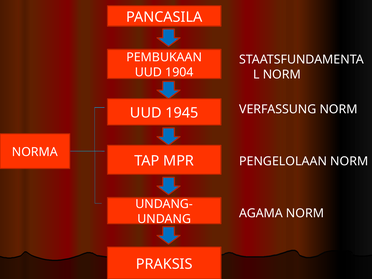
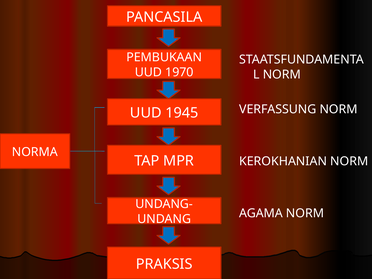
1904: 1904 -> 1970
PENGELOLAAN: PENGELOLAAN -> KEROKHANIAN
